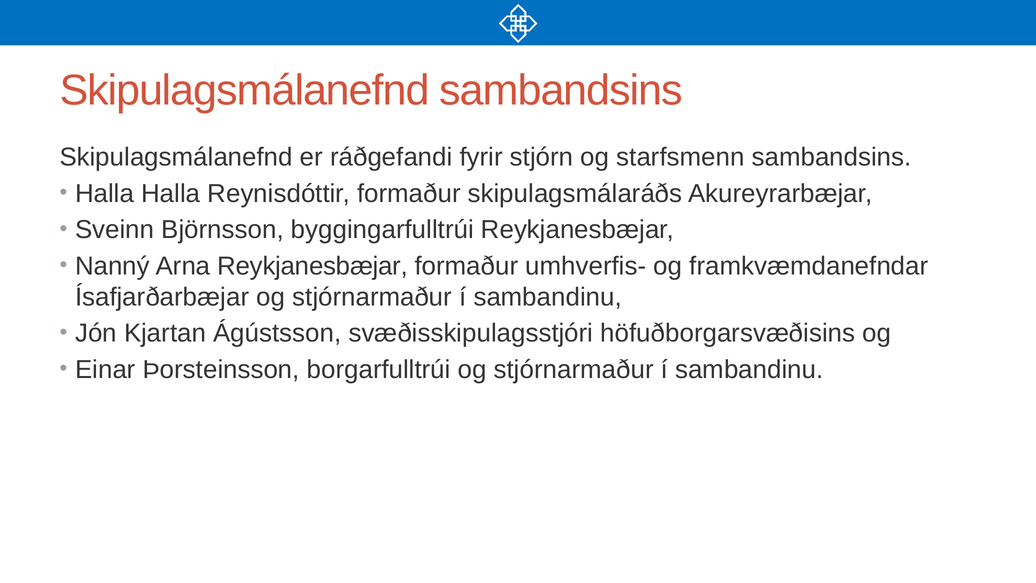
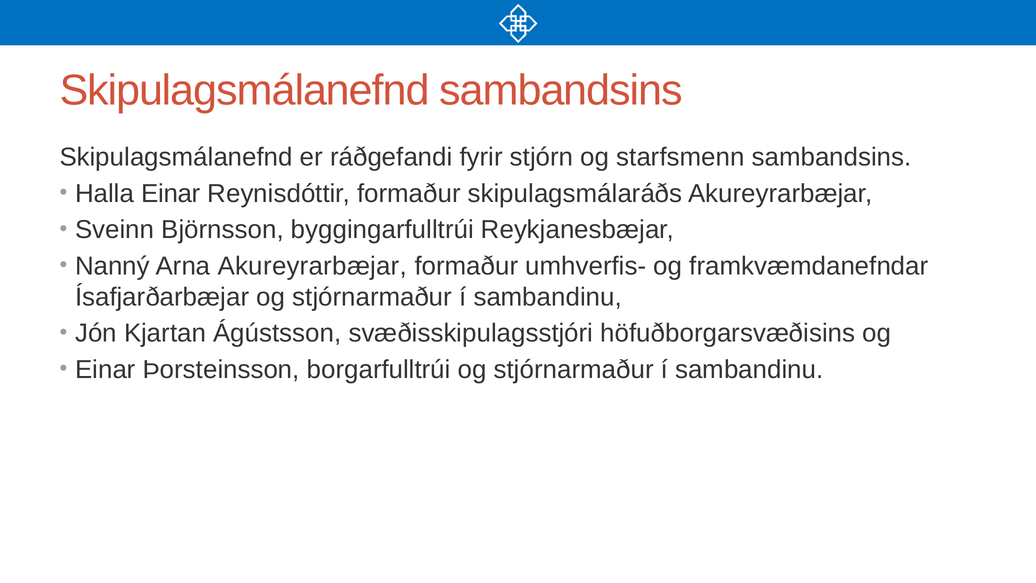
Halla Halla: Halla -> Einar
Arna Reykjanesbæjar: Reykjanesbæjar -> Akureyrarbæjar
